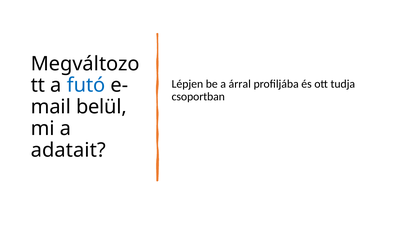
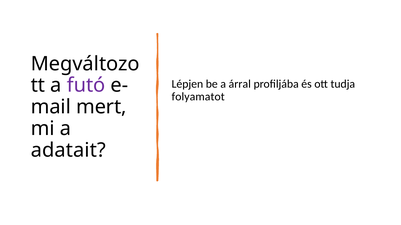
futó colour: blue -> purple
csoportban: csoportban -> folyamatot
belül: belül -> mert
